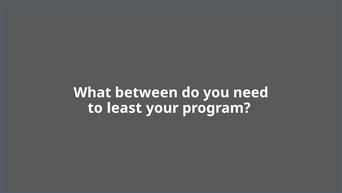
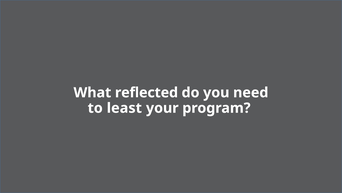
between: between -> reflected
